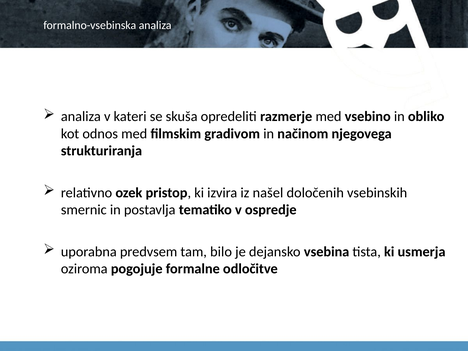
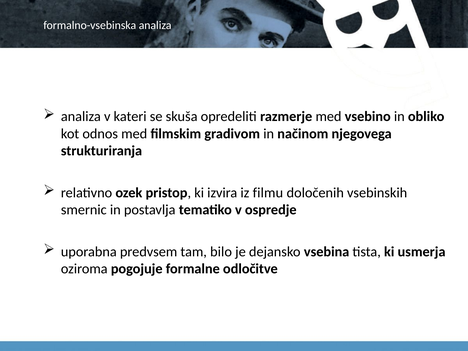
našel: našel -> filmu
